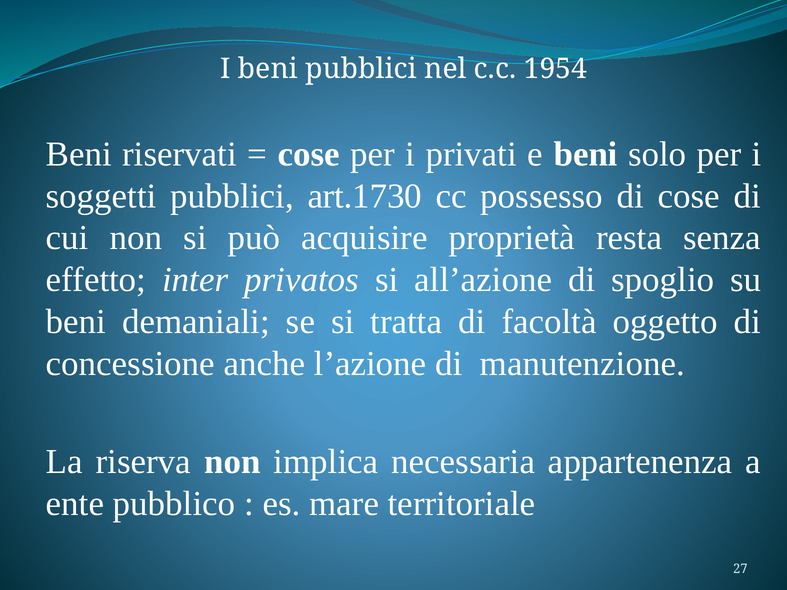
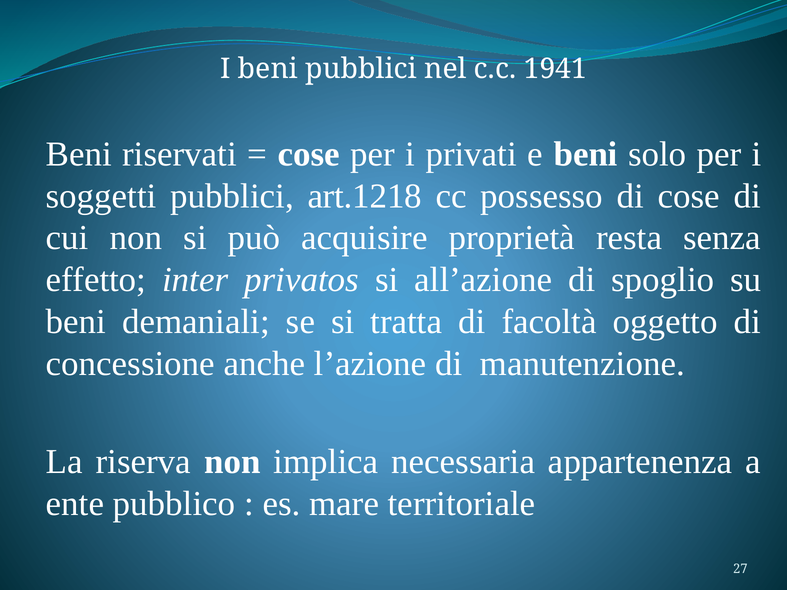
1954: 1954 -> 1941
art.1730: art.1730 -> art.1218
